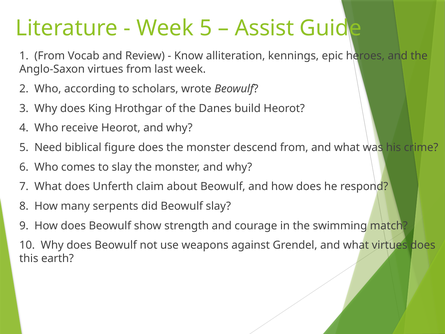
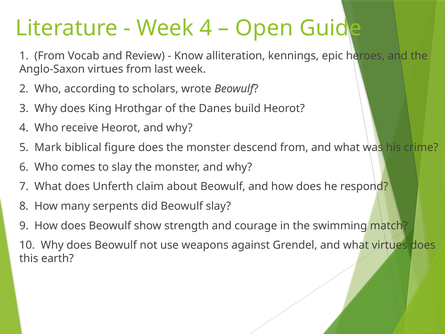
Week 5: 5 -> 4
Assist: Assist -> Open
Need: Need -> Mark
